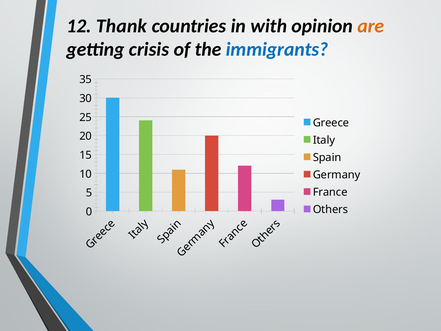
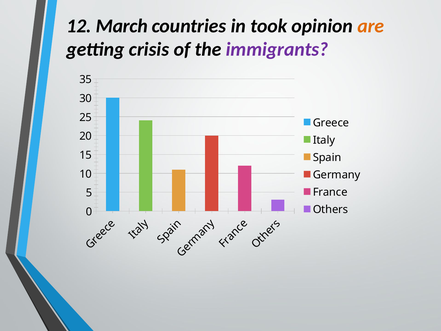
Thank: Thank -> March
with: with -> took
immigrants colour: blue -> purple
